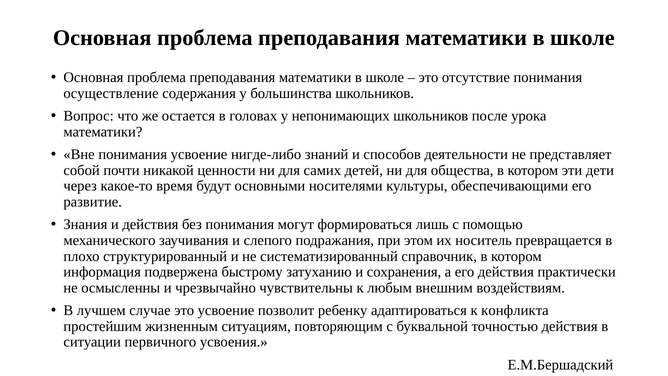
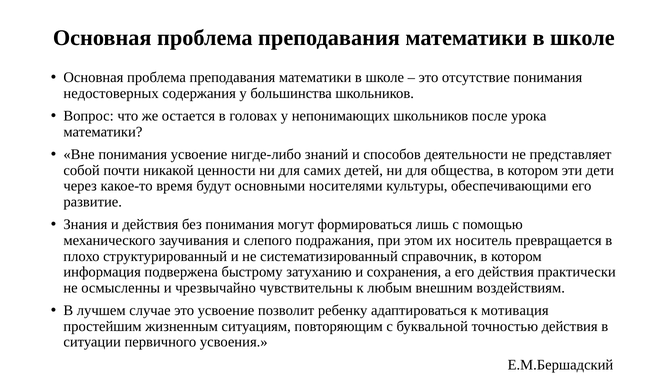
осуществление: осуществление -> недостоверных
конфликта: конфликта -> мотивация
